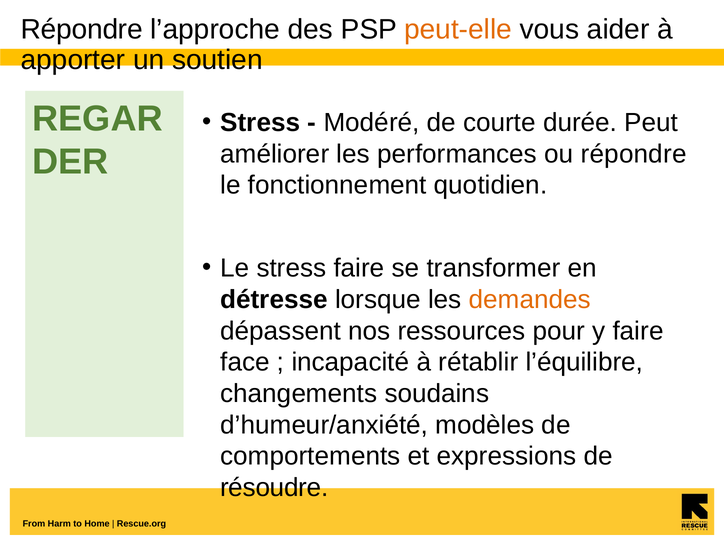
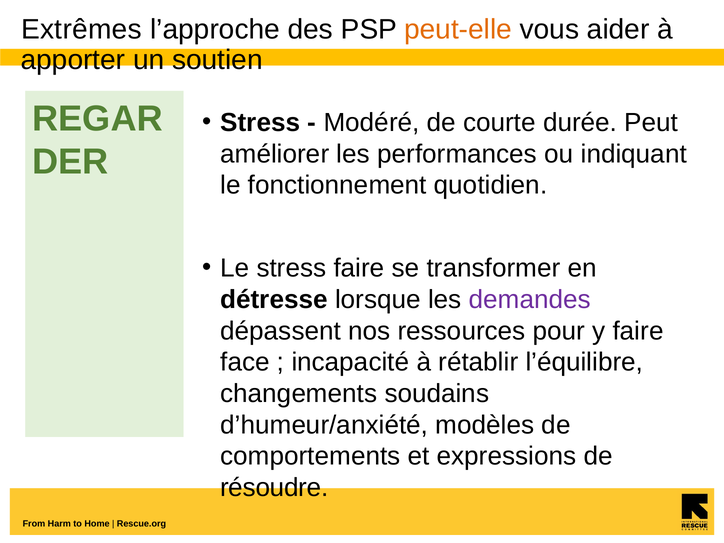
Répondre at (82, 29): Répondre -> Extrêmes
ou répondre: répondre -> indiquant
demandes colour: orange -> purple
